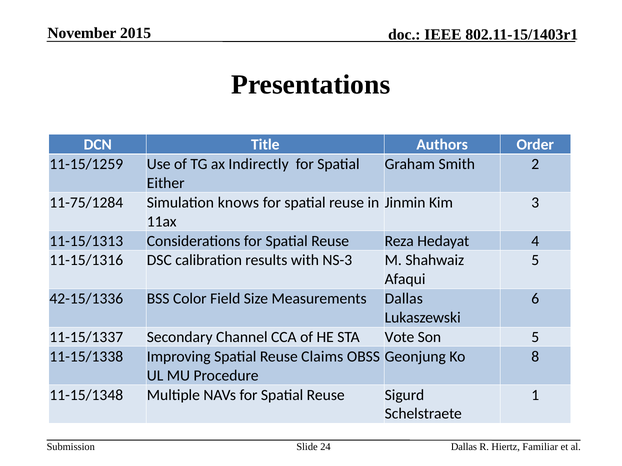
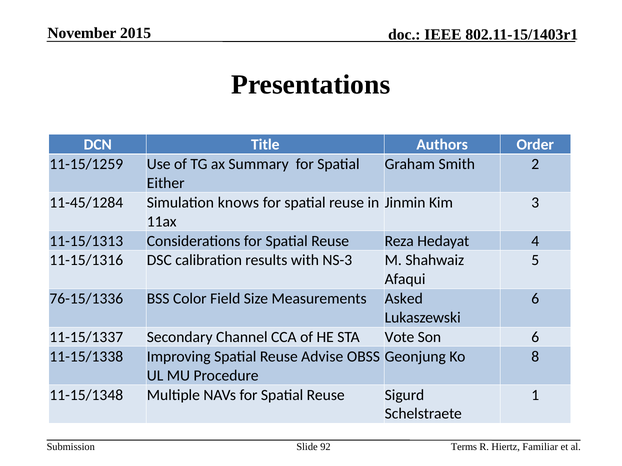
Indirectly: Indirectly -> Summary
11-75/1284: 11-75/1284 -> 11-45/1284
42-15/1336: 42-15/1336 -> 76-15/1336
Measurements Dallas: Dallas -> Asked
Son 5: 5 -> 6
Claims: Claims -> Advise
24: 24 -> 92
Dallas at (464, 447): Dallas -> Terms
